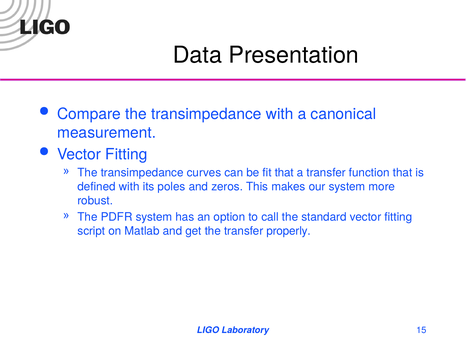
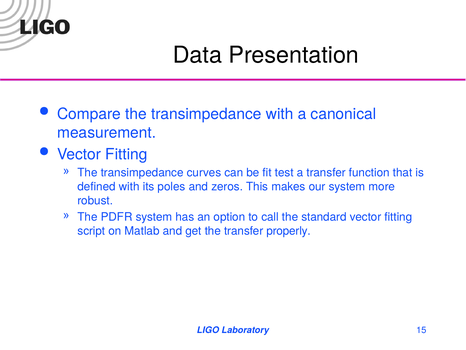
fit that: that -> test
